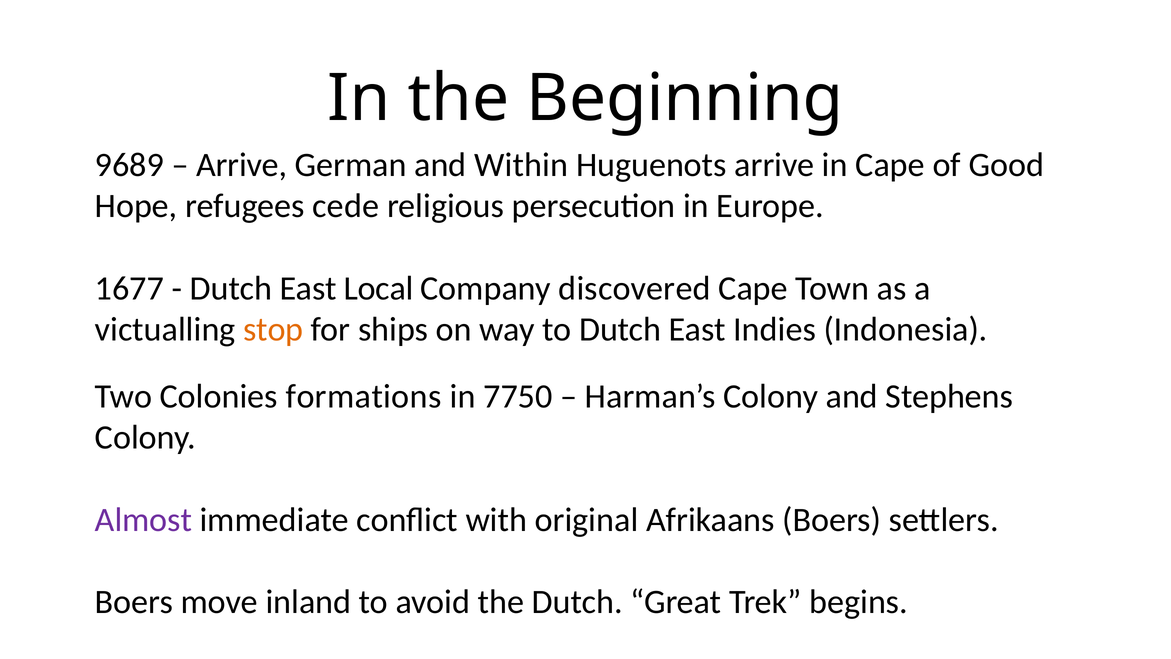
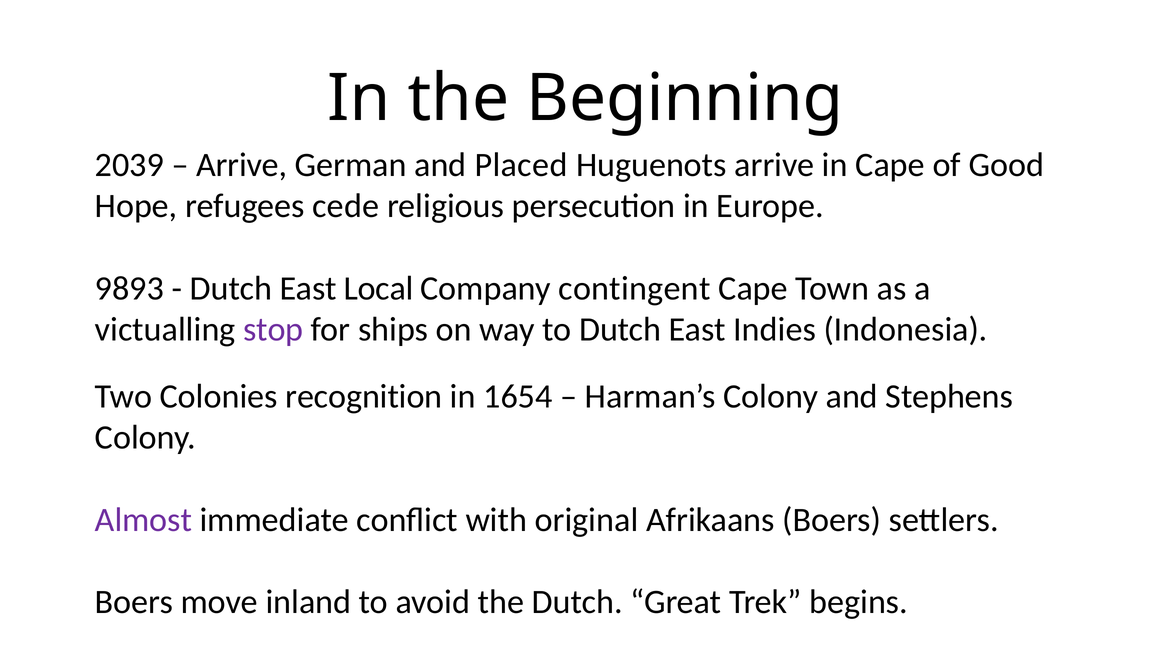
9689: 9689 -> 2039
Within: Within -> Placed
1677: 1677 -> 9893
discovered: discovered -> contingent
stop colour: orange -> purple
formations: formations -> recognition
7750: 7750 -> 1654
